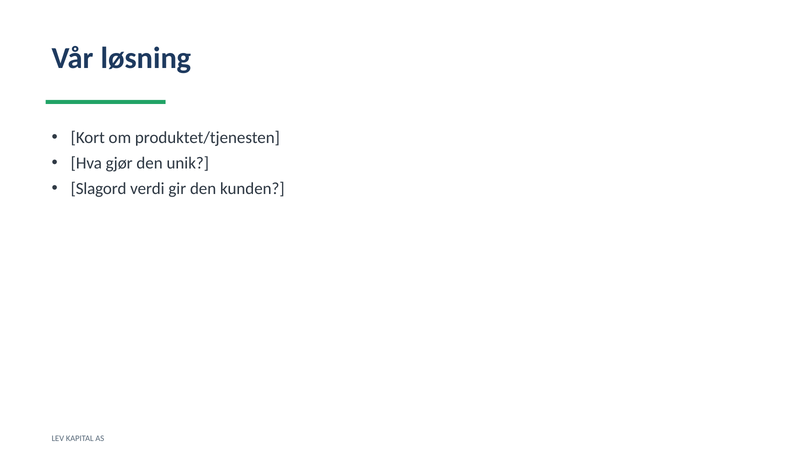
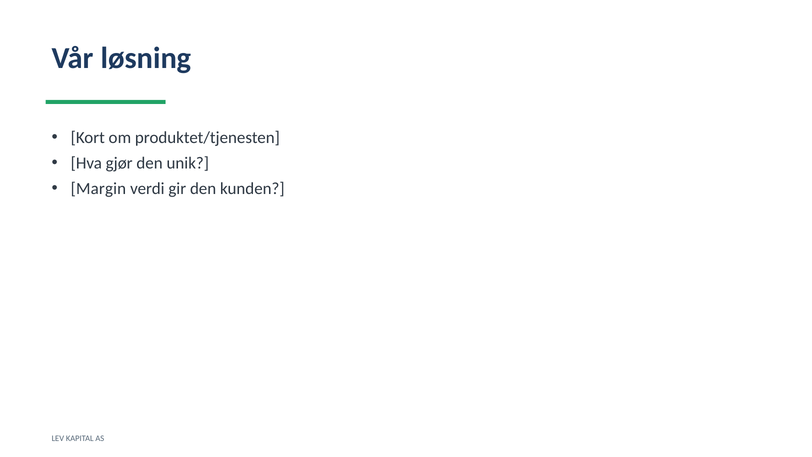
Slagord: Slagord -> Margin
